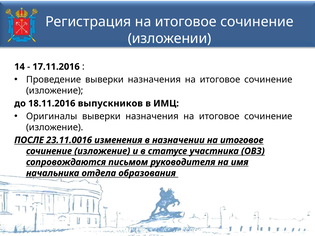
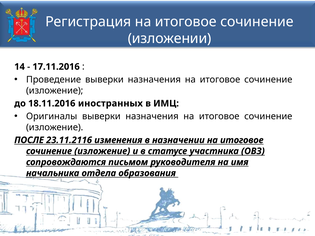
выпускников: выпускников -> иностранных
23.11.0016: 23.11.0016 -> 23.11.2116
